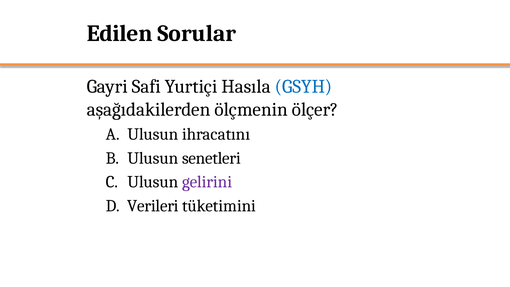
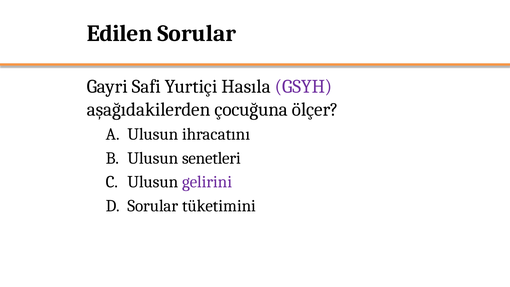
GSYH colour: blue -> purple
ölçmenin: ölçmenin -> çocuğuna
Verileri at (153, 206): Verileri -> Sorular
